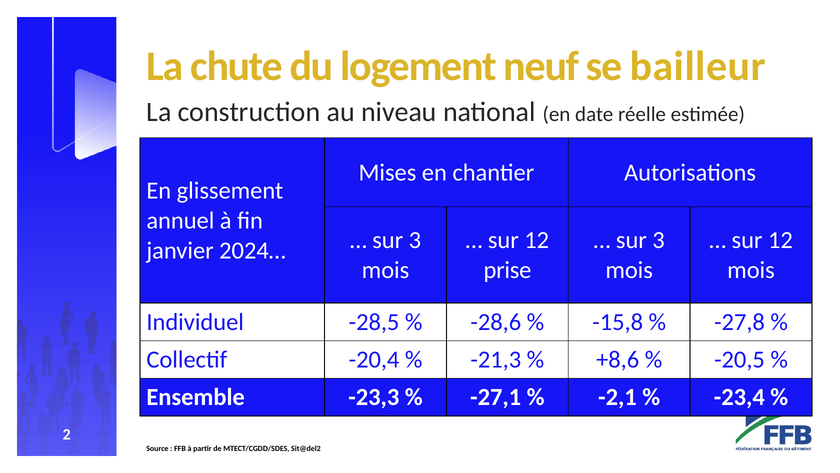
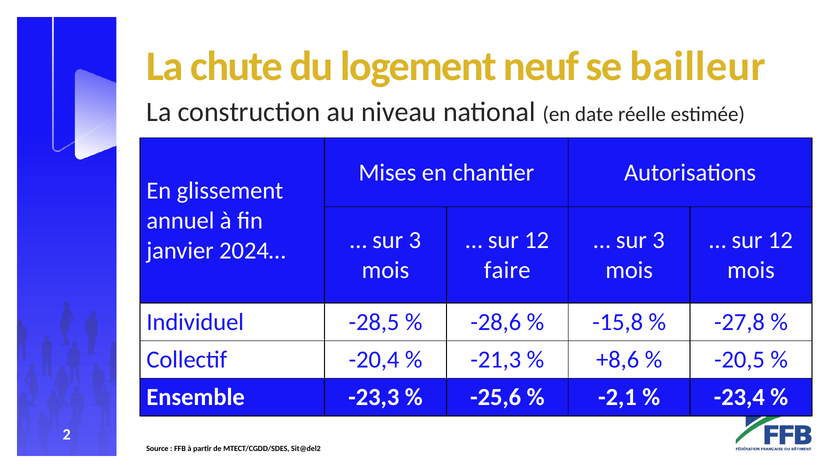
prise: prise -> faire
-27,1: -27,1 -> -25,6
